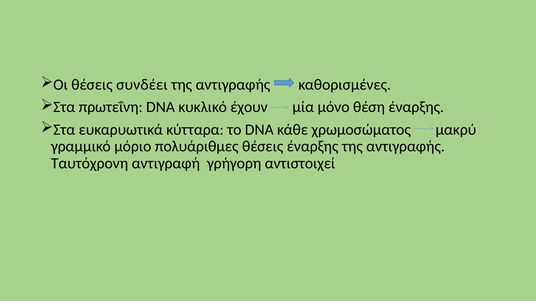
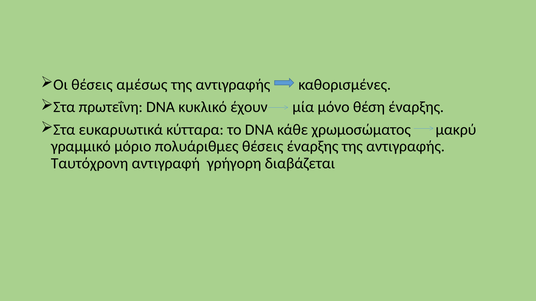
συνδέει: συνδέει -> αμέσως
αντιστοιχεί: αντιστοιχεί -> διαβάζεται
